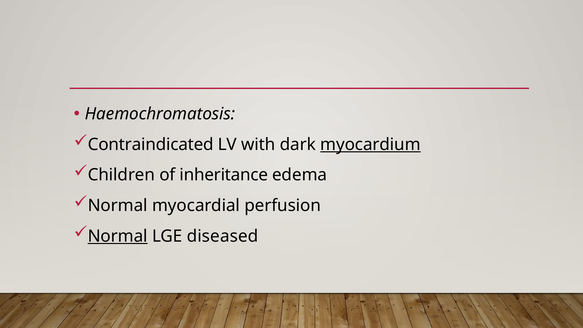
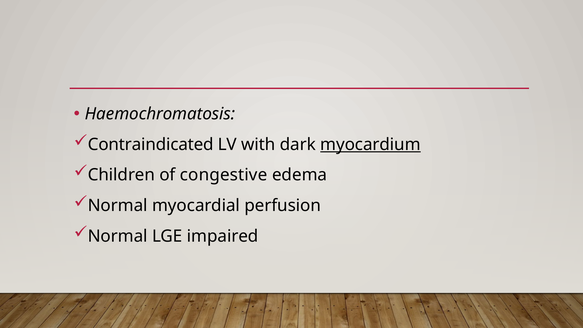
inheritance: inheritance -> congestive
Normal at (118, 236) underline: present -> none
diseased: diseased -> impaired
